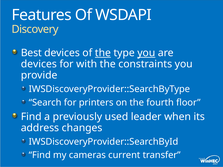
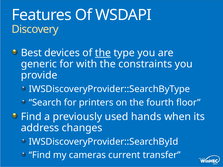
you at (146, 53) underline: present -> none
devices at (39, 64): devices -> generic
leader: leader -> hands
